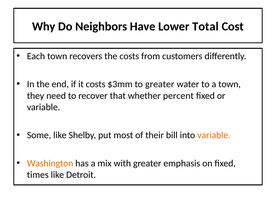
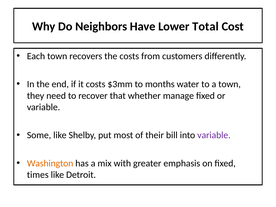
to greater: greater -> months
percent: percent -> manage
variable at (214, 135) colour: orange -> purple
